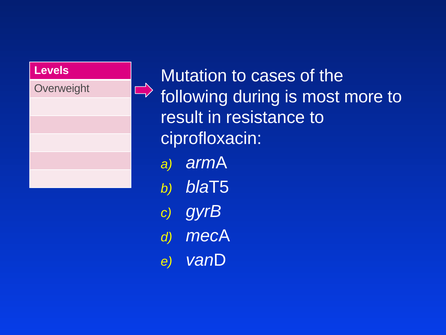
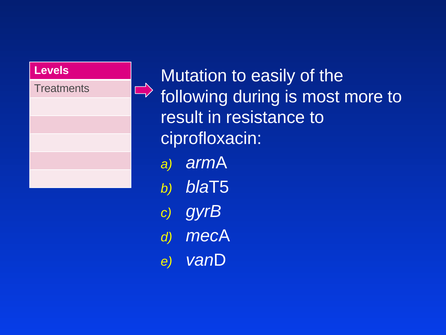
cases: cases -> easily
Overweight: Overweight -> Treatments
